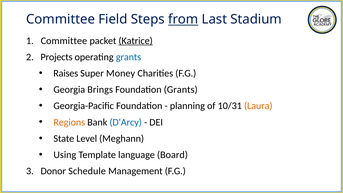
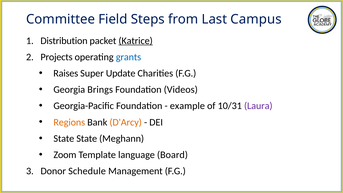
from underline: present -> none
Stadium: Stadium -> Campus
Committee at (64, 41): Committee -> Distribution
Money: Money -> Update
Foundation Grants: Grants -> Videos
planning: planning -> example
Laura colour: orange -> purple
D'Arcy colour: blue -> orange
State Level: Level -> State
Using: Using -> Zoom
